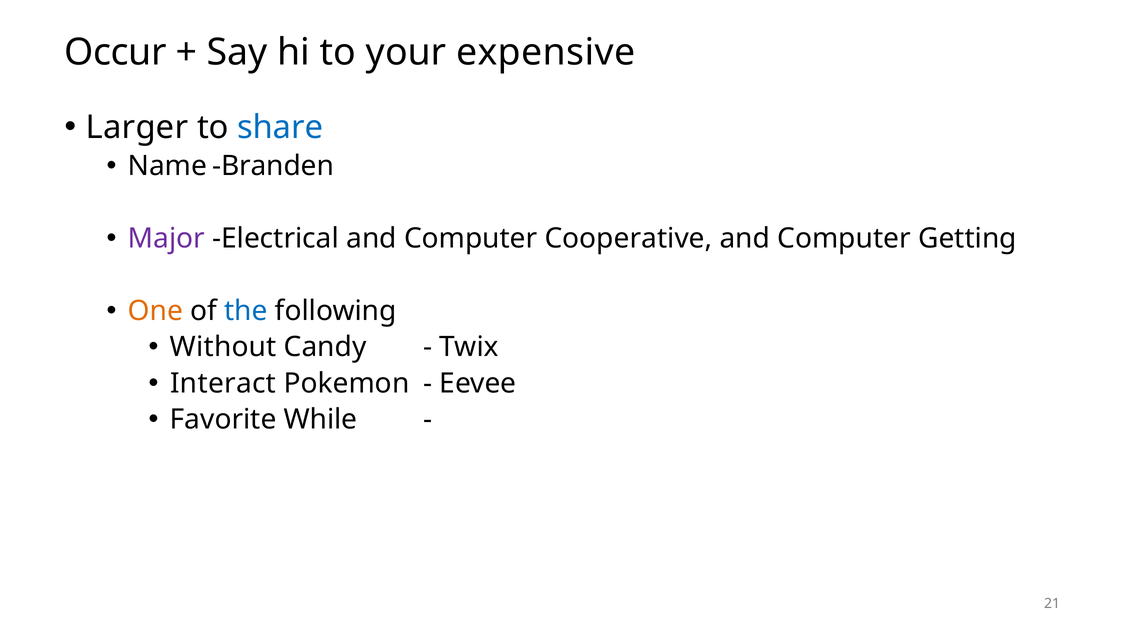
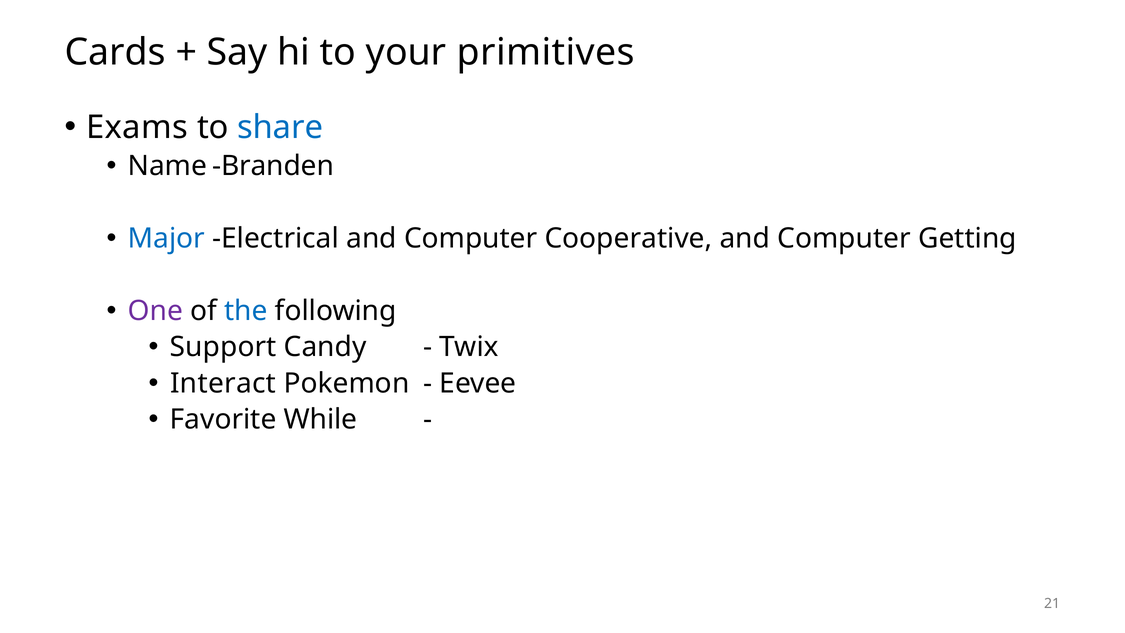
Occur: Occur -> Cards
expensive: expensive -> primitives
Larger: Larger -> Exams
Major colour: purple -> blue
One colour: orange -> purple
Without: Without -> Support
